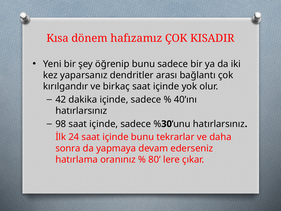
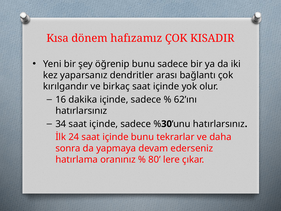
42: 42 -> 16
40’ını: 40’ını -> 62’ını
98: 98 -> 34
